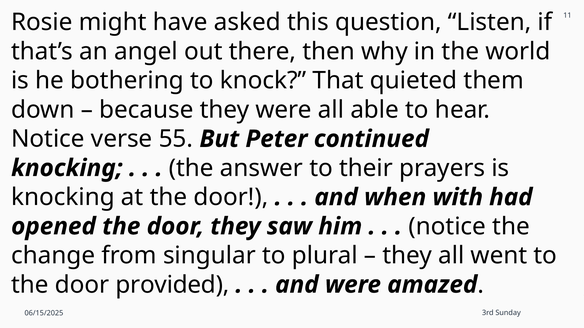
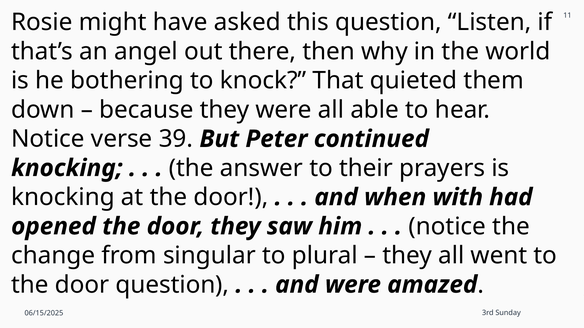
55: 55 -> 39
door provided: provided -> question
